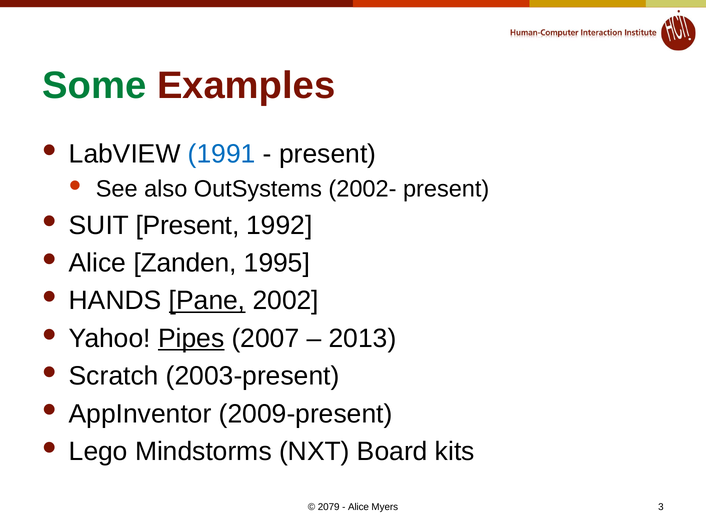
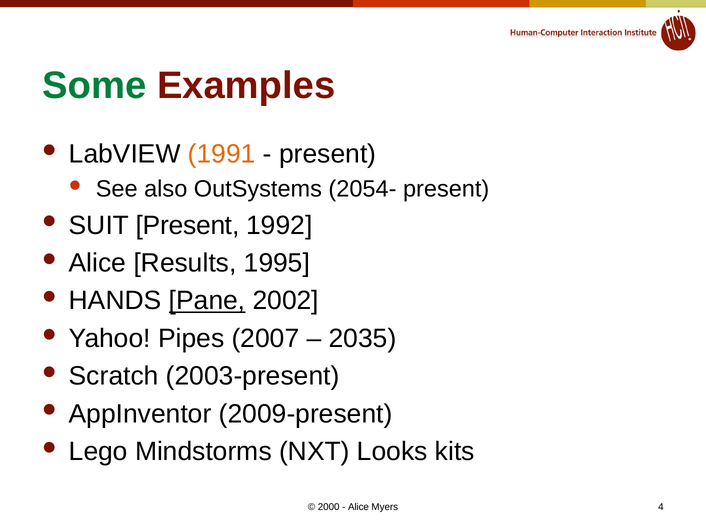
1991 colour: blue -> orange
2002-: 2002- -> 2054-
Zanden: Zanden -> Results
Pipes underline: present -> none
2013: 2013 -> 2035
Board: Board -> Looks
2079: 2079 -> 2000
3: 3 -> 4
